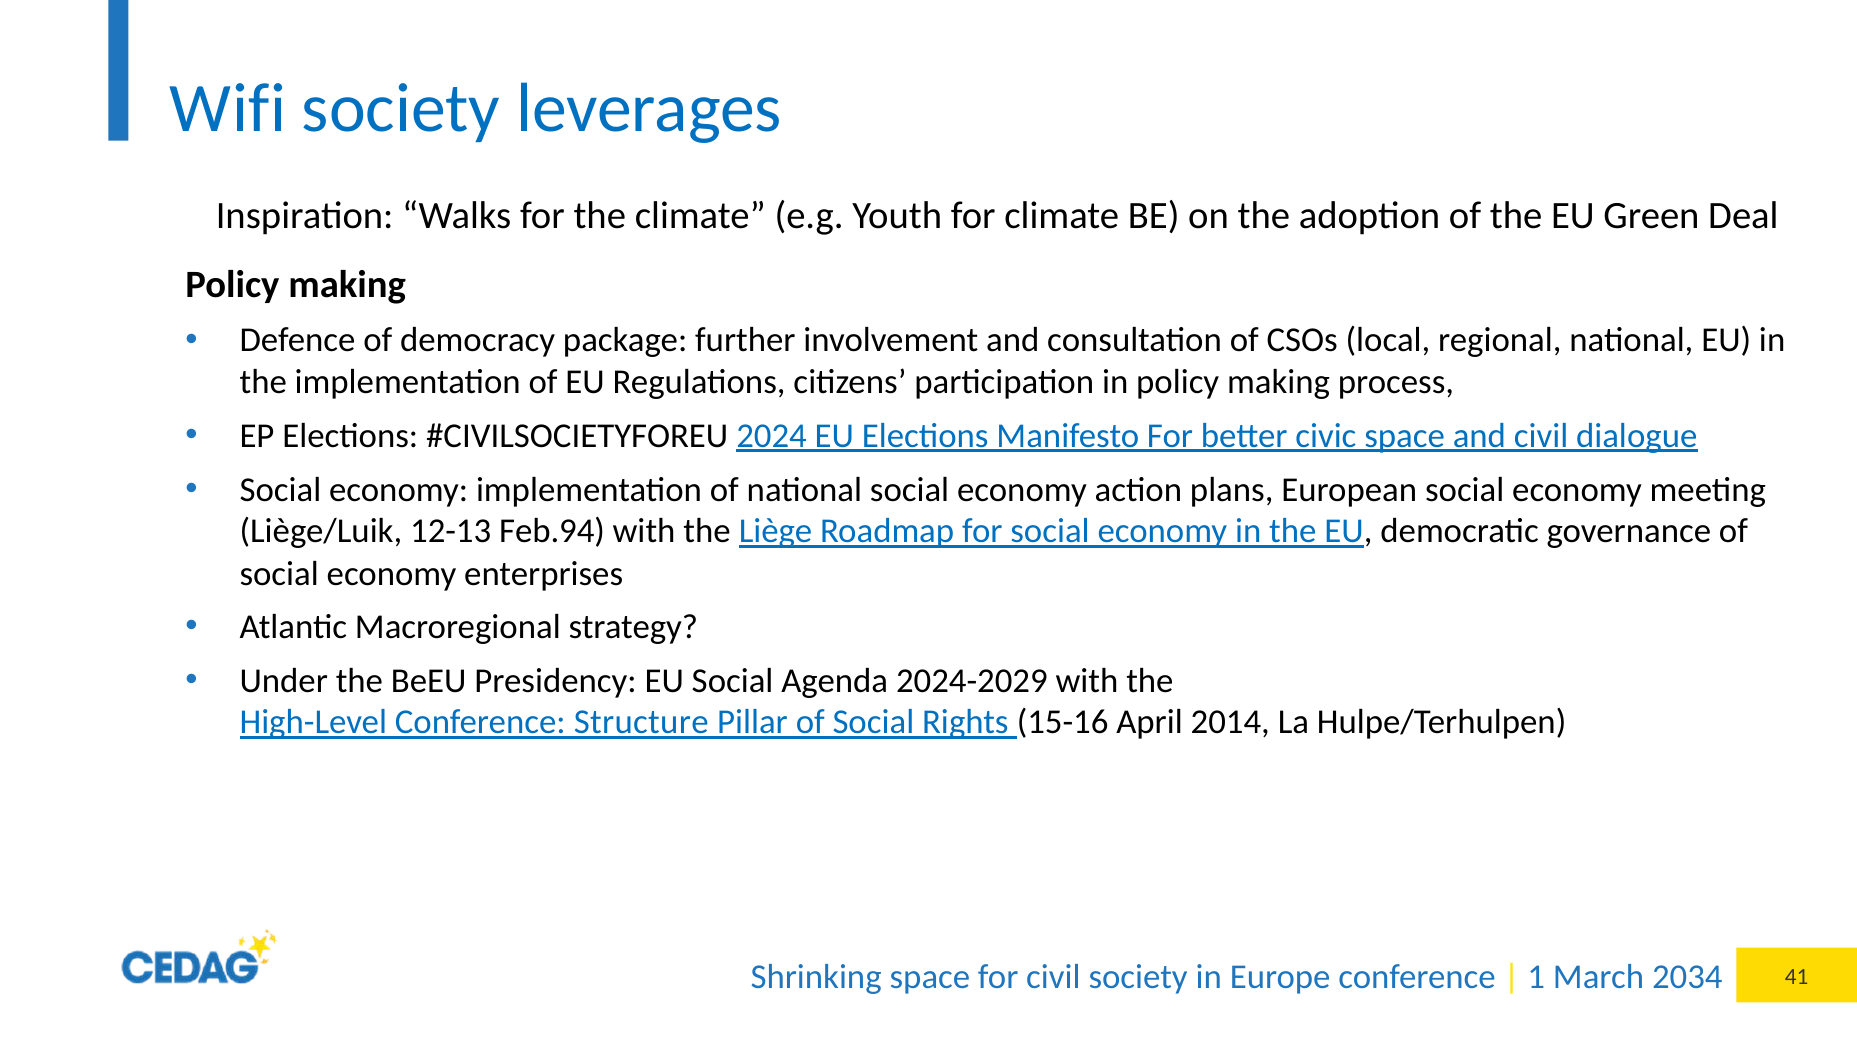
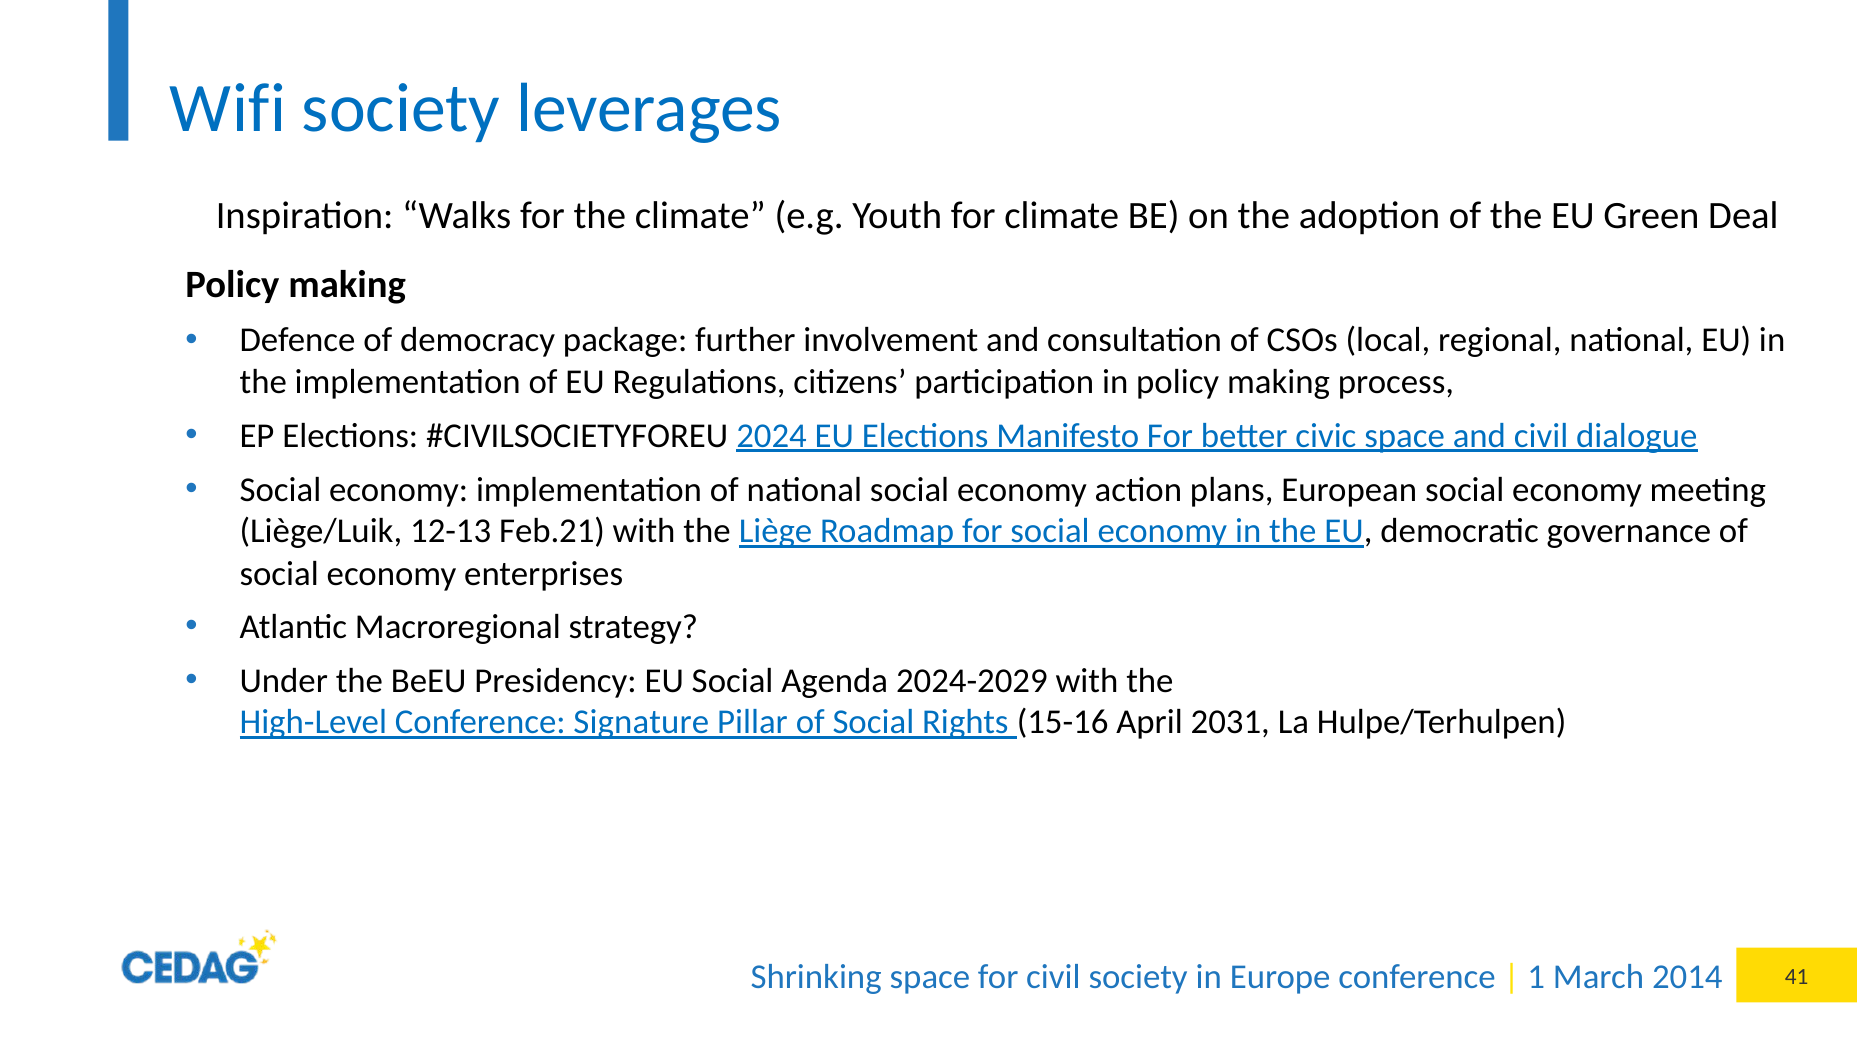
Feb.94: Feb.94 -> Feb.21
Structure: Structure -> Signature
2014: 2014 -> 2031
2034: 2034 -> 2014
